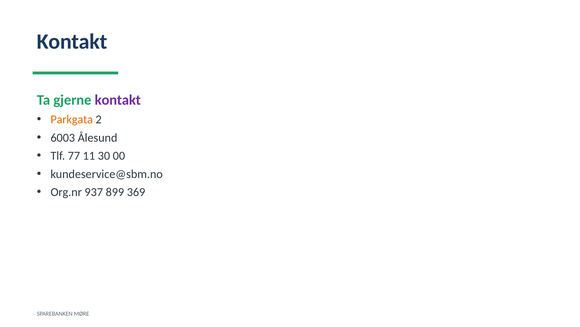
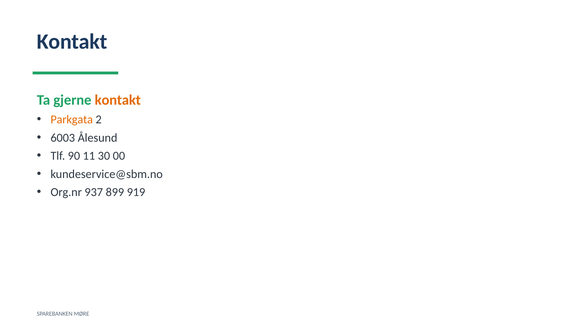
kontakt at (118, 100) colour: purple -> orange
77: 77 -> 90
369: 369 -> 919
